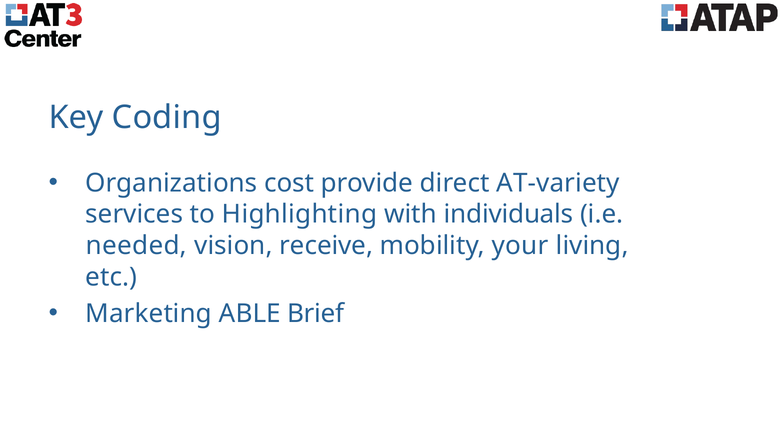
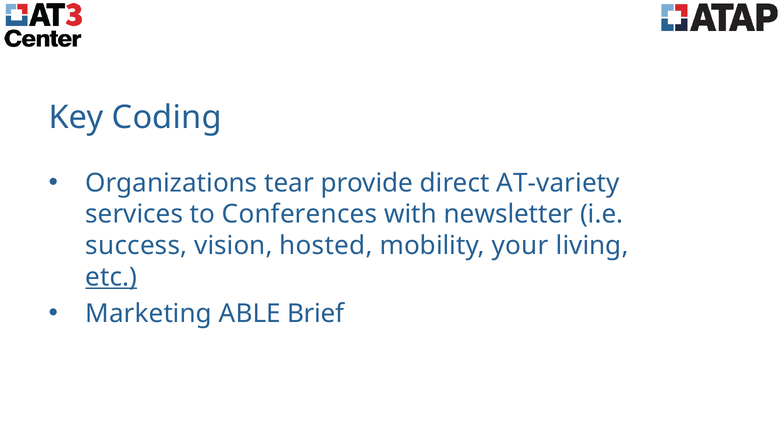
cost: cost -> tear
Highlighting: Highlighting -> Conferences
individuals: individuals -> newsletter
needed: needed -> success
receive: receive -> hosted
etc underline: none -> present
